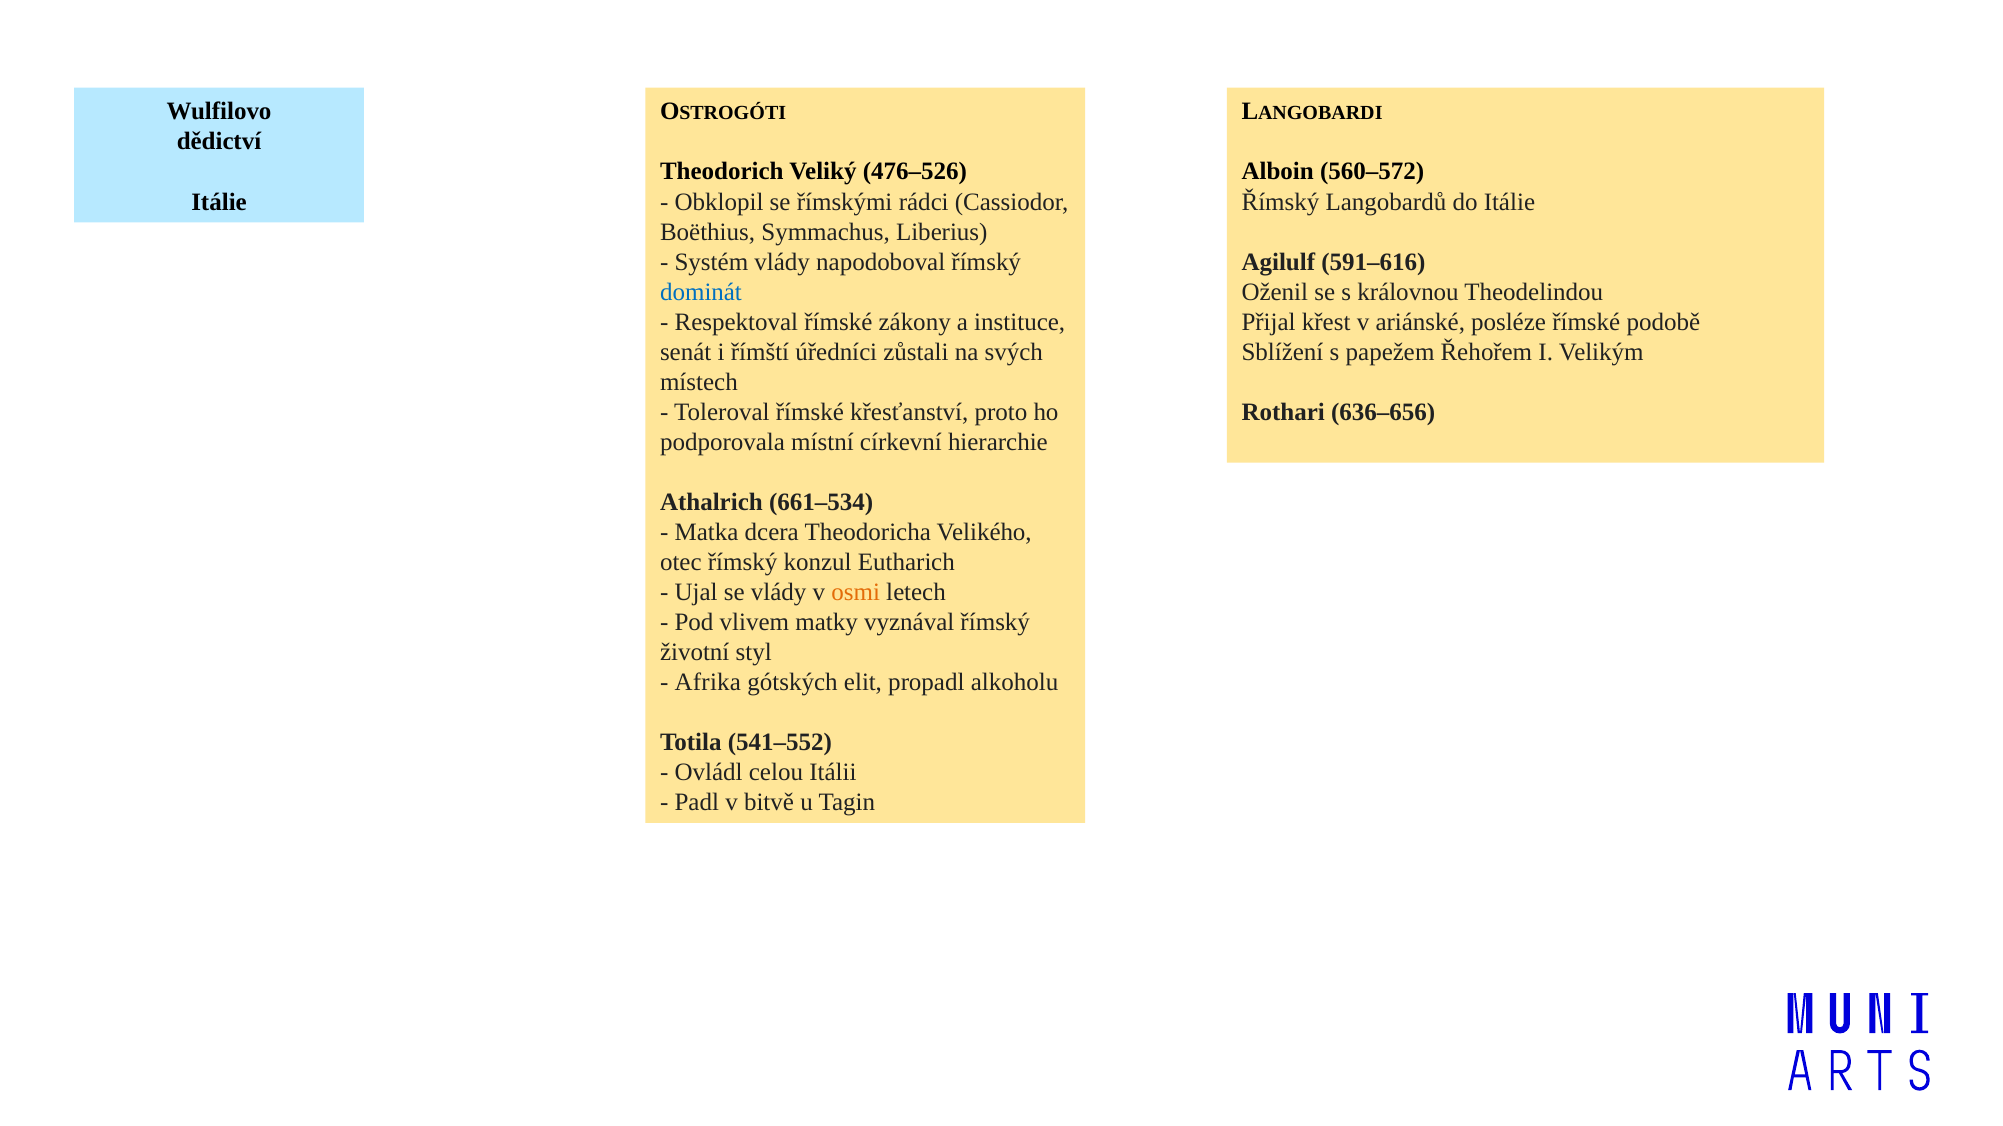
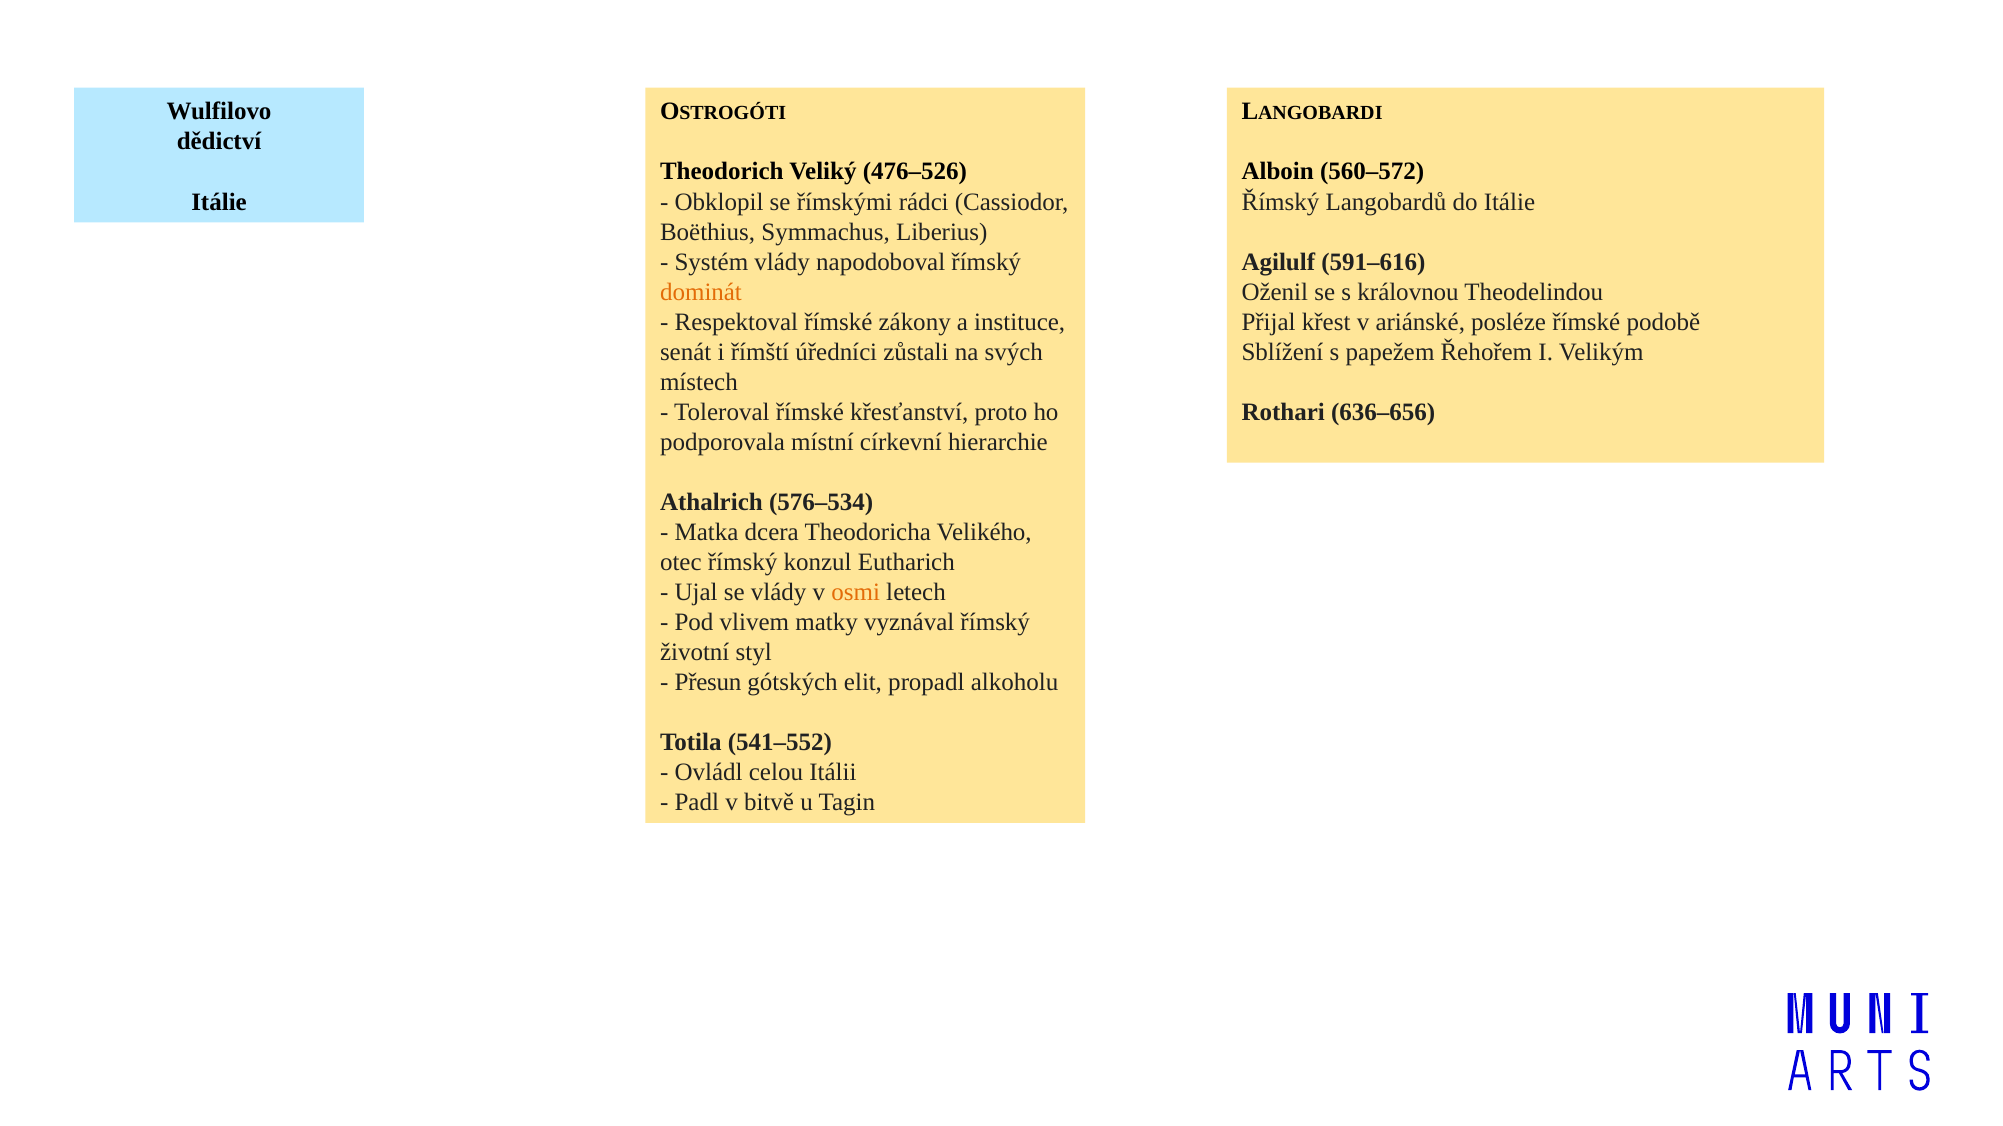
dominát colour: blue -> orange
661–534: 661–534 -> 576–534
Afrika: Afrika -> Přesun
